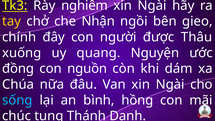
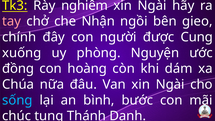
tay colour: yellow -> pink
Thâu: Thâu -> Cung
quang: quang -> phòng
nguồn: nguồn -> hoàng
hồng: hồng -> bước
